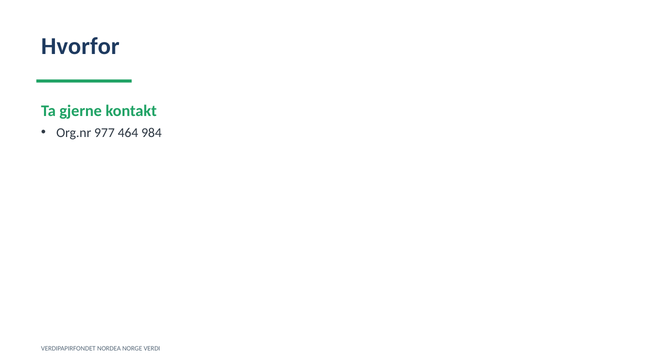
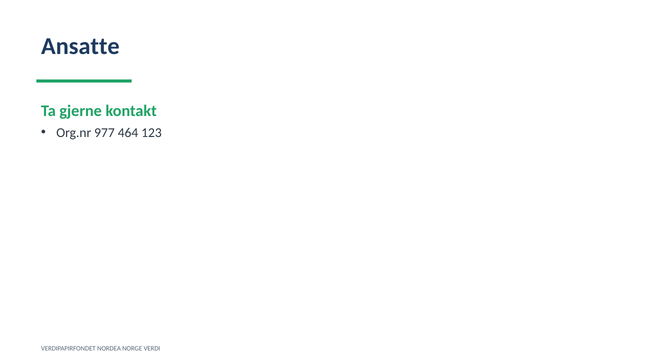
Hvorfor: Hvorfor -> Ansatte
984: 984 -> 123
